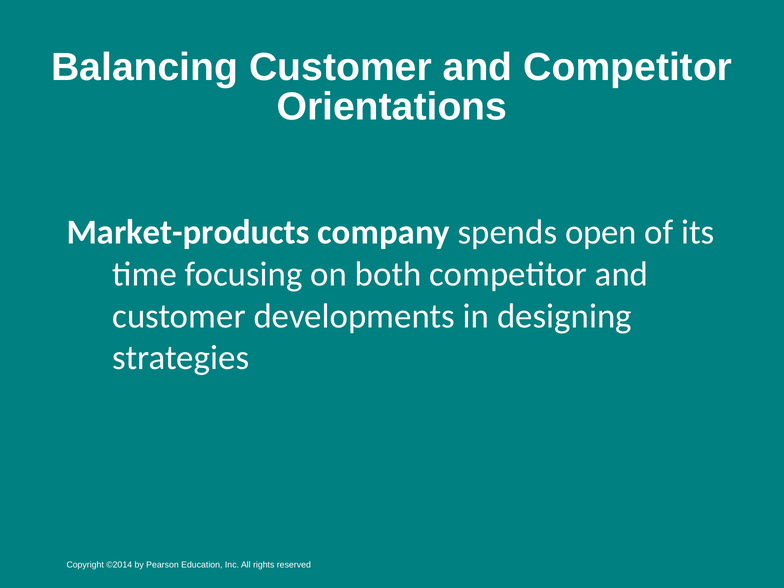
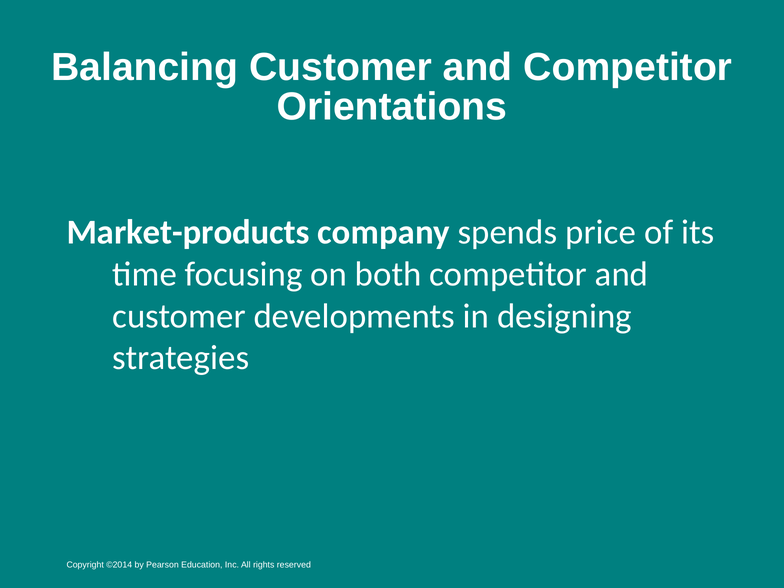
open: open -> price
